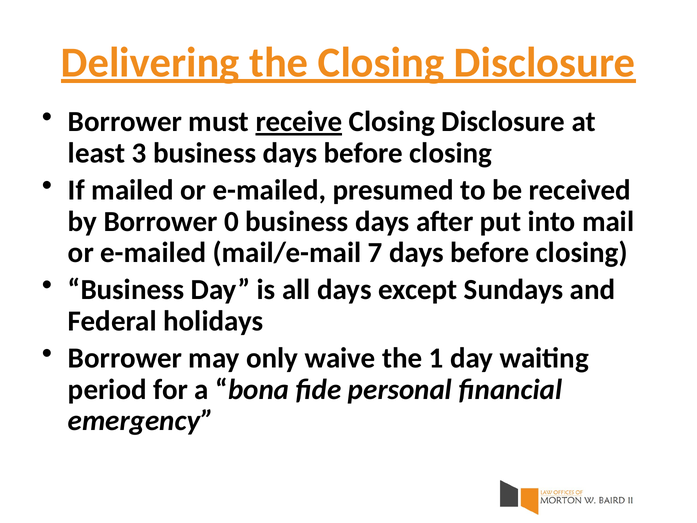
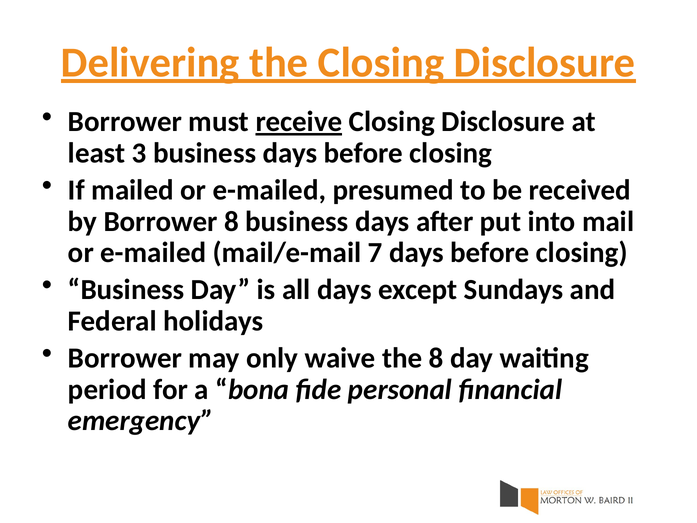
Borrower 0: 0 -> 8
the 1: 1 -> 8
